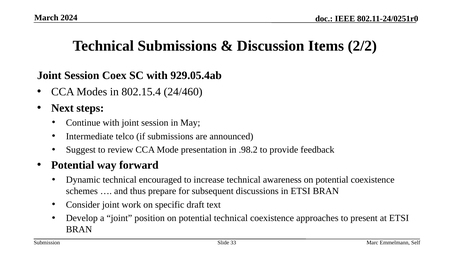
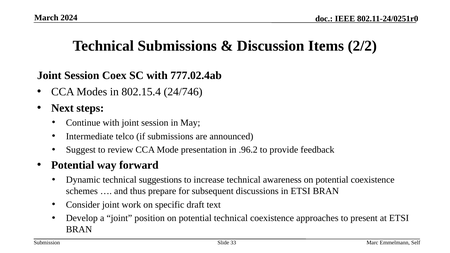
929.05.4ab: 929.05.4ab -> 777.02.4ab
24/460: 24/460 -> 24/746
.98.2: .98.2 -> .96.2
encouraged: encouraged -> suggestions
